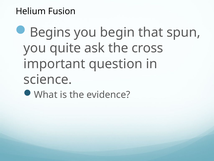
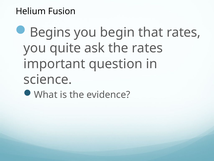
that spun: spun -> rates
the cross: cross -> rates
